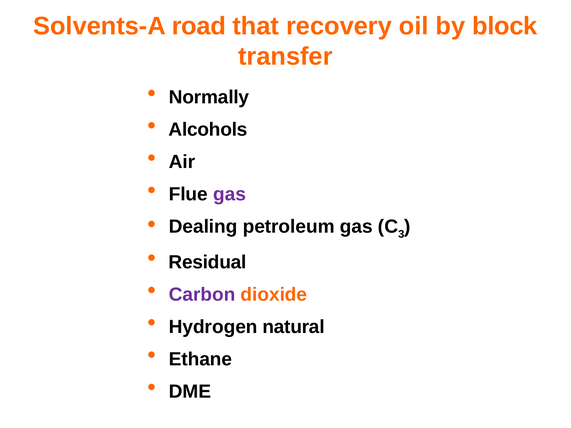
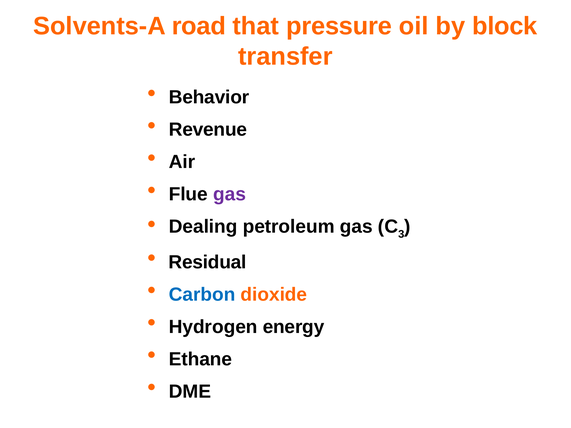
recovery: recovery -> pressure
Normally: Normally -> Behavior
Alcohols: Alcohols -> Revenue
Carbon colour: purple -> blue
natural: natural -> energy
